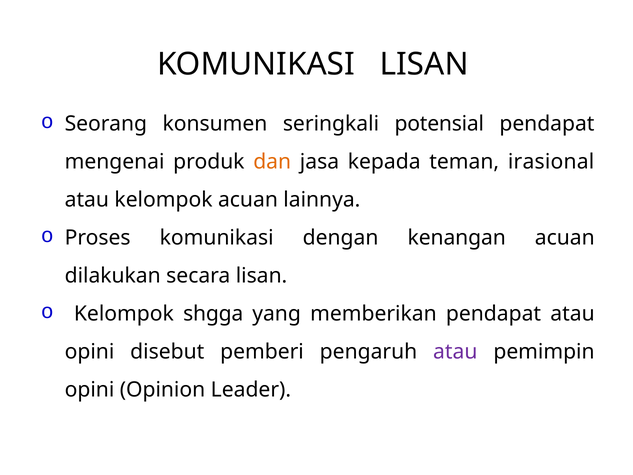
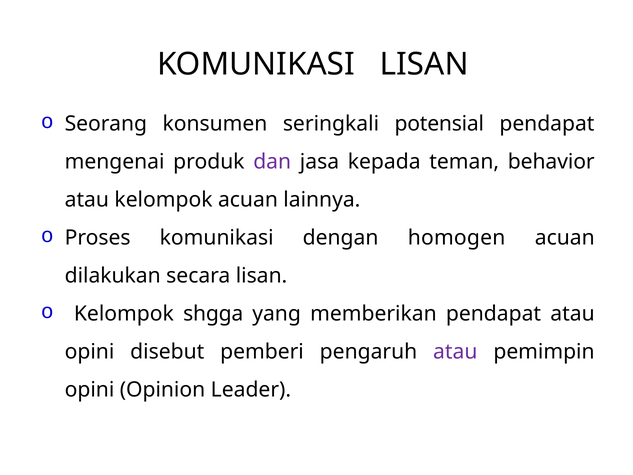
dan colour: orange -> purple
irasional: irasional -> behavior
kenangan: kenangan -> homogen
